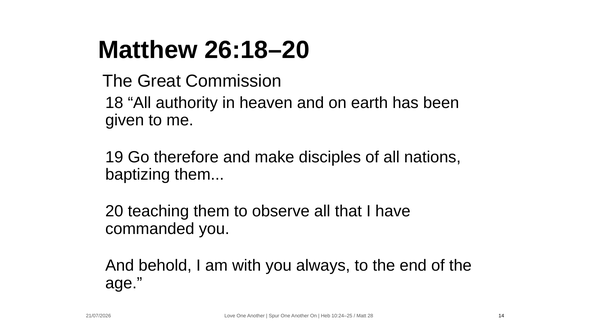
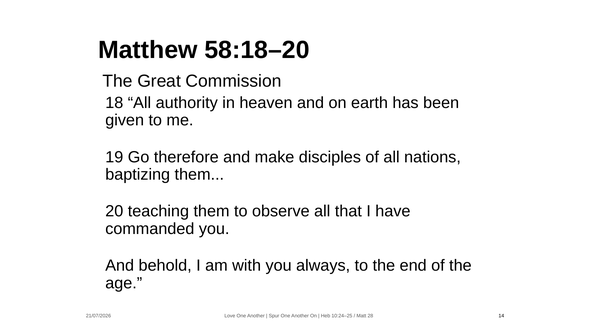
26:18–20: 26:18–20 -> 58:18–20
